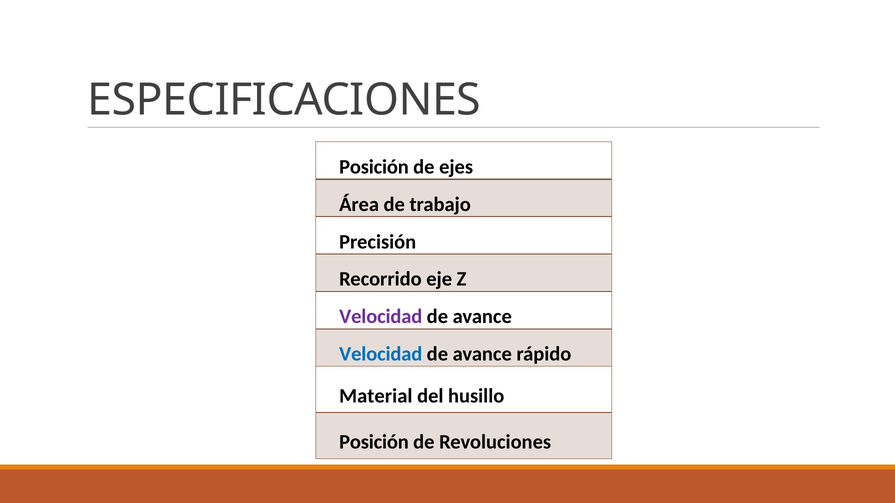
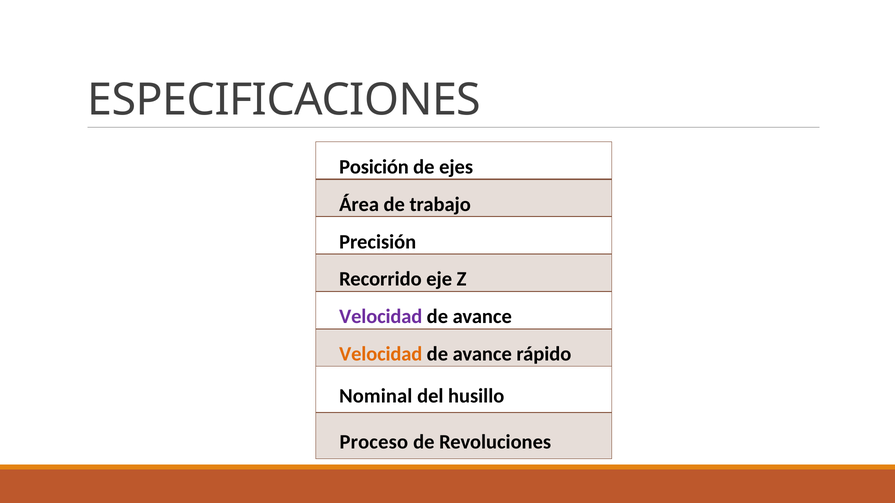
Velocidad at (381, 354) colour: blue -> orange
Material: Material -> Nominal
Posición at (374, 443): Posición -> Proceso
